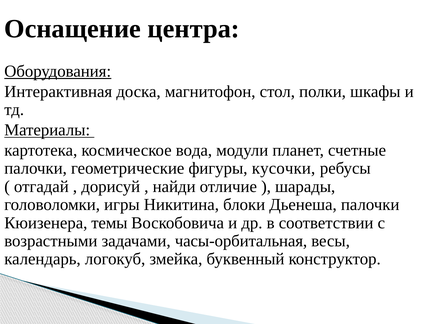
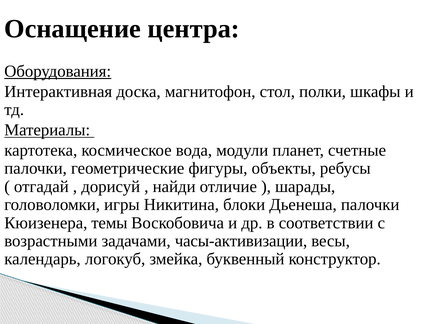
кусочки: кусочки -> объекты
часы-орбитальная: часы-орбитальная -> часы-активизации
